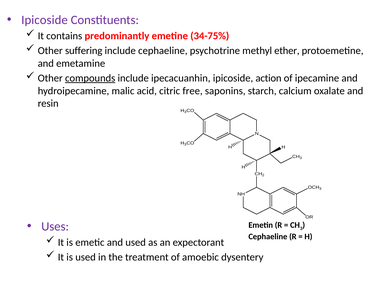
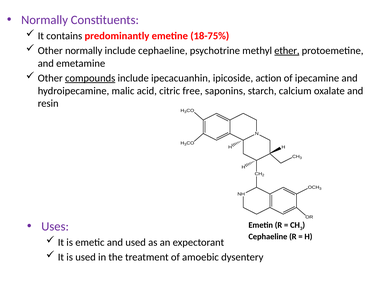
Ipicoside at (45, 20): Ipicoside -> Normally
34-75%: 34-75% -> 18-75%
Other suffering: suffering -> normally
ether underline: none -> present
